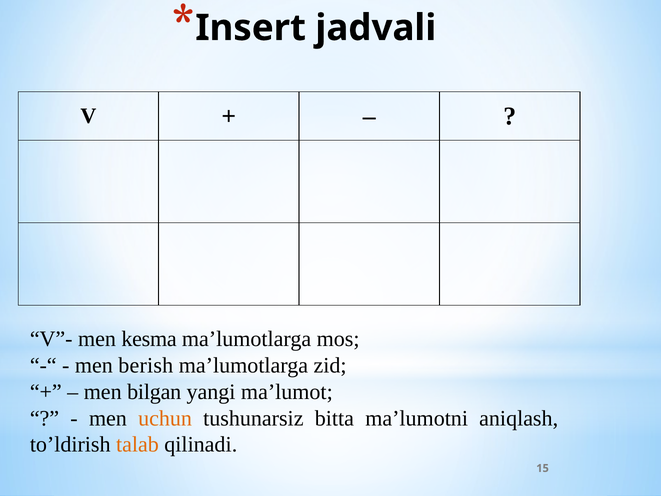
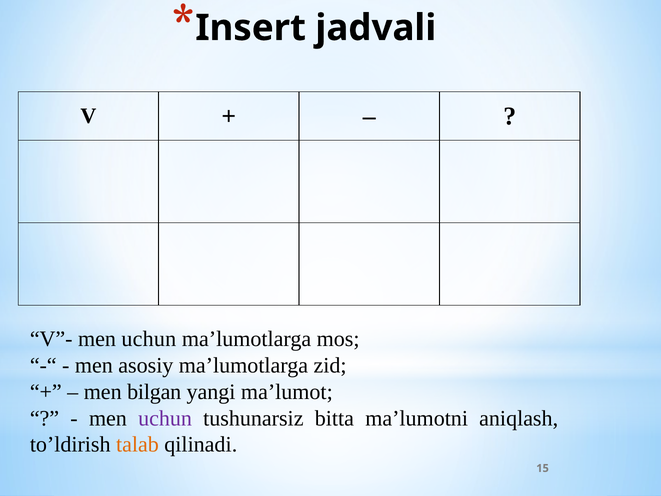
V”- men kesma: kesma -> uchun
berish: berish -> asosiy
uchun at (165, 418) colour: orange -> purple
